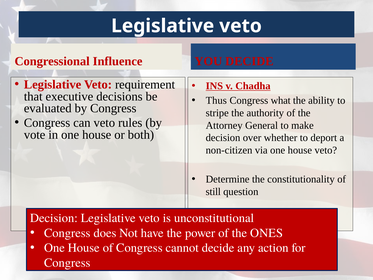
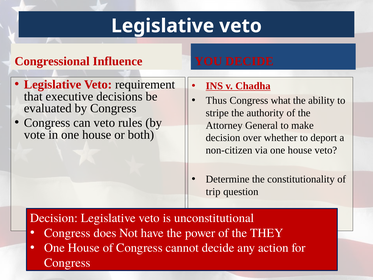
still: still -> trip
ONES: ONES -> THEY
